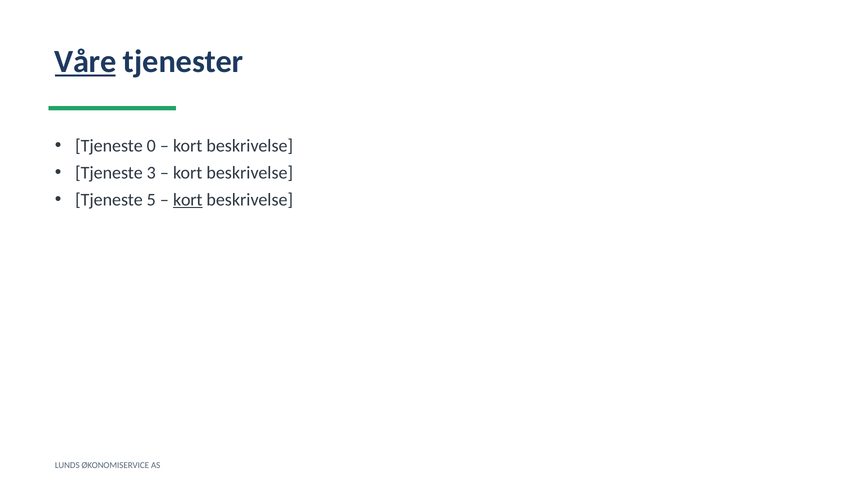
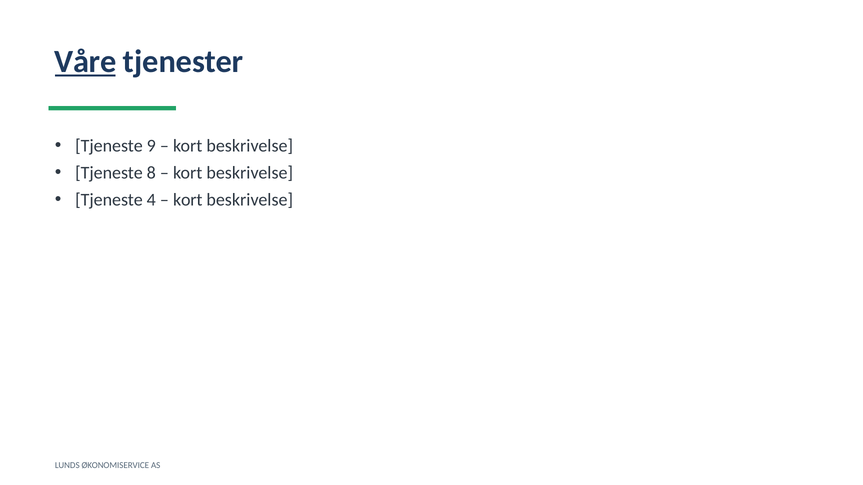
0: 0 -> 9
3: 3 -> 8
5: 5 -> 4
kort at (188, 200) underline: present -> none
